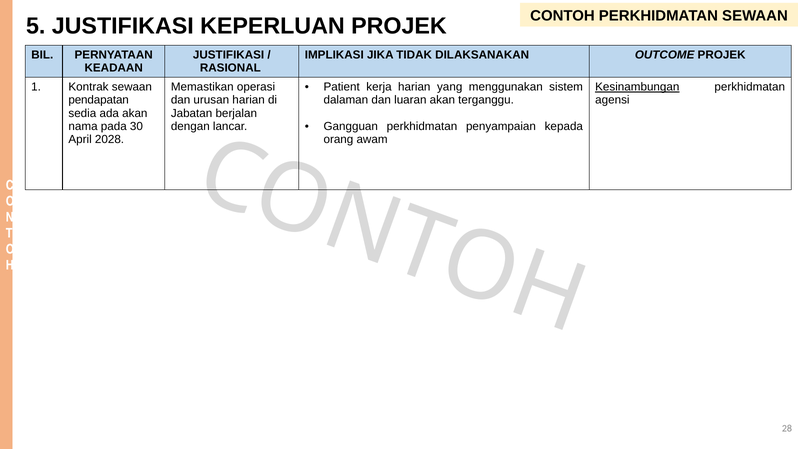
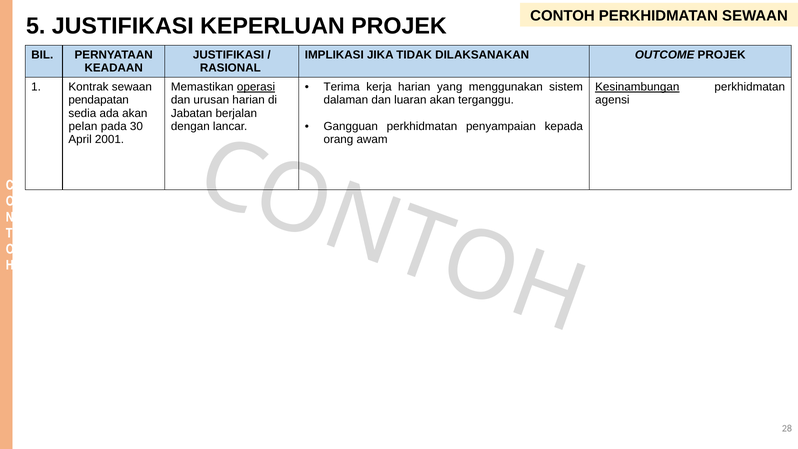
operasi underline: none -> present
Patient: Patient -> Terima
nama: nama -> pelan
2028: 2028 -> 2001
